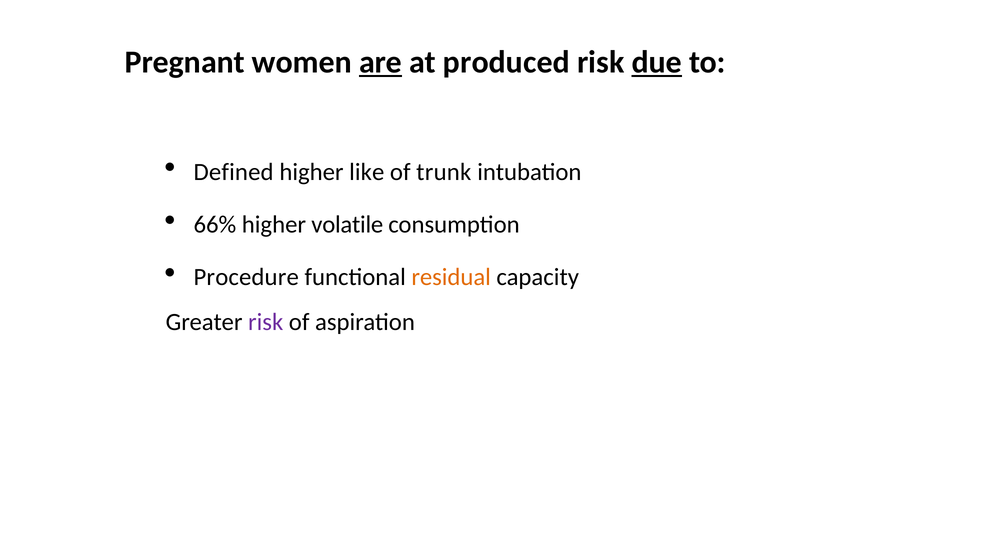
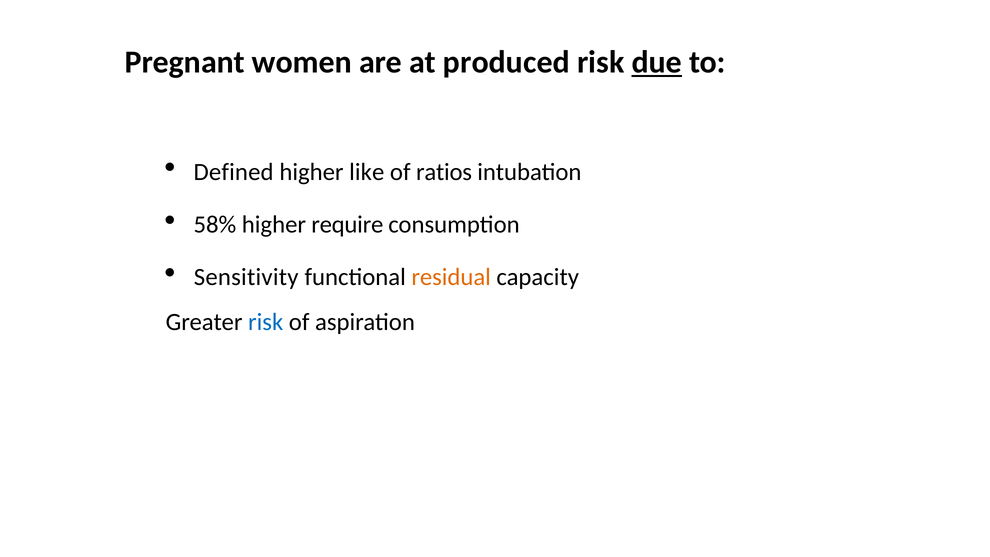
are underline: present -> none
trunk: trunk -> ratios
66%: 66% -> 58%
volatile: volatile -> require
Procedure: Procedure -> Sensitivity
risk at (266, 322) colour: purple -> blue
